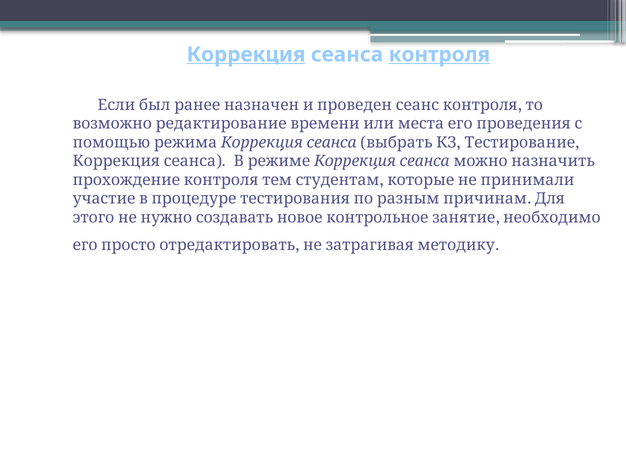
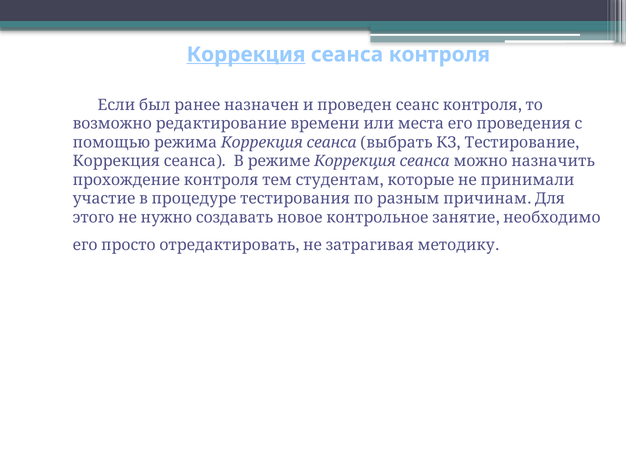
контроля underline: present -> none
